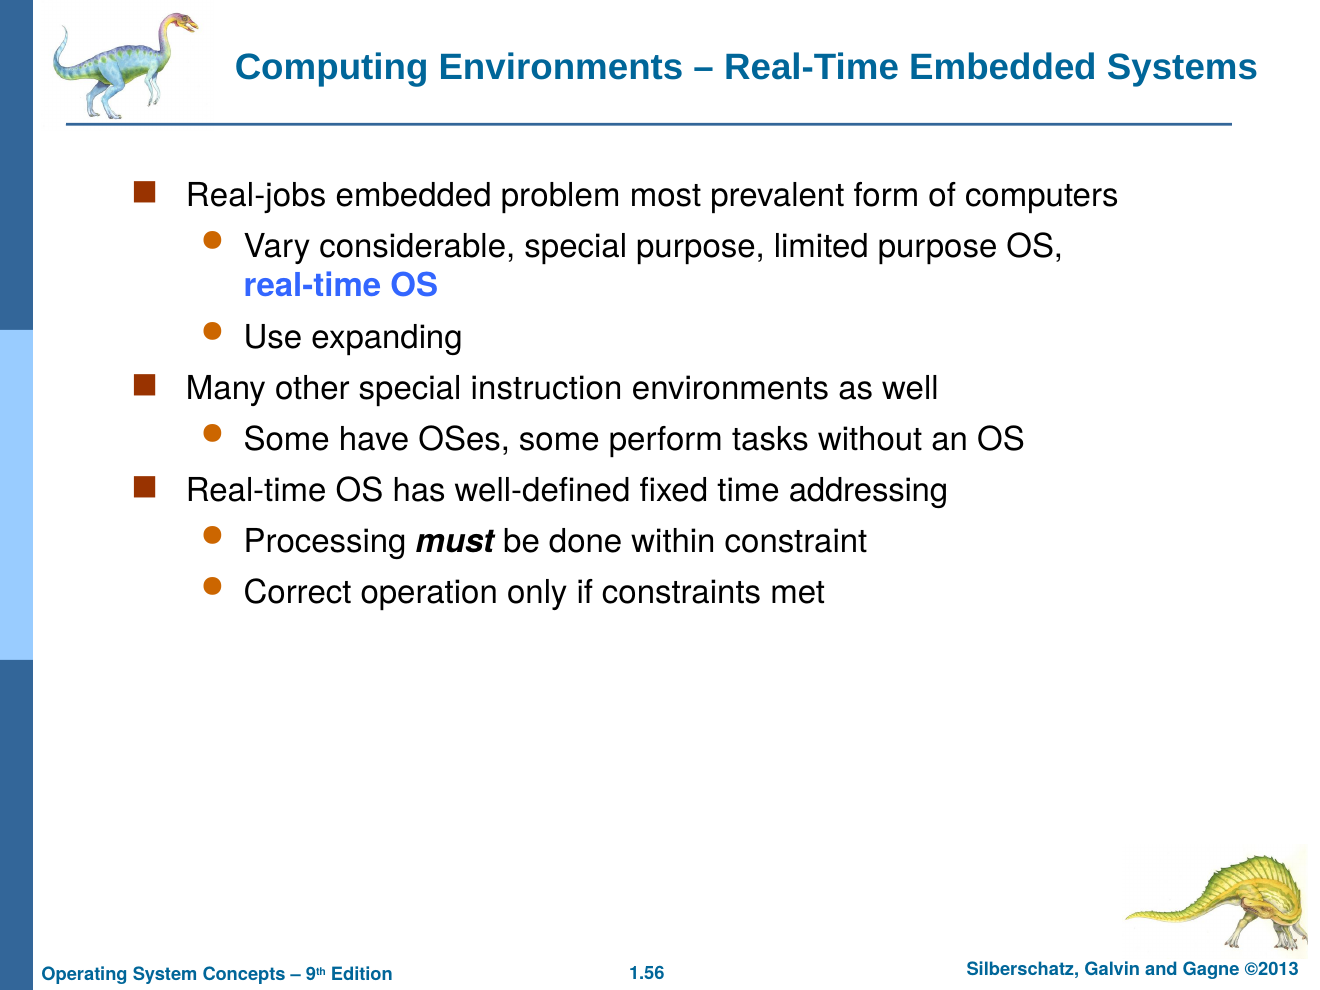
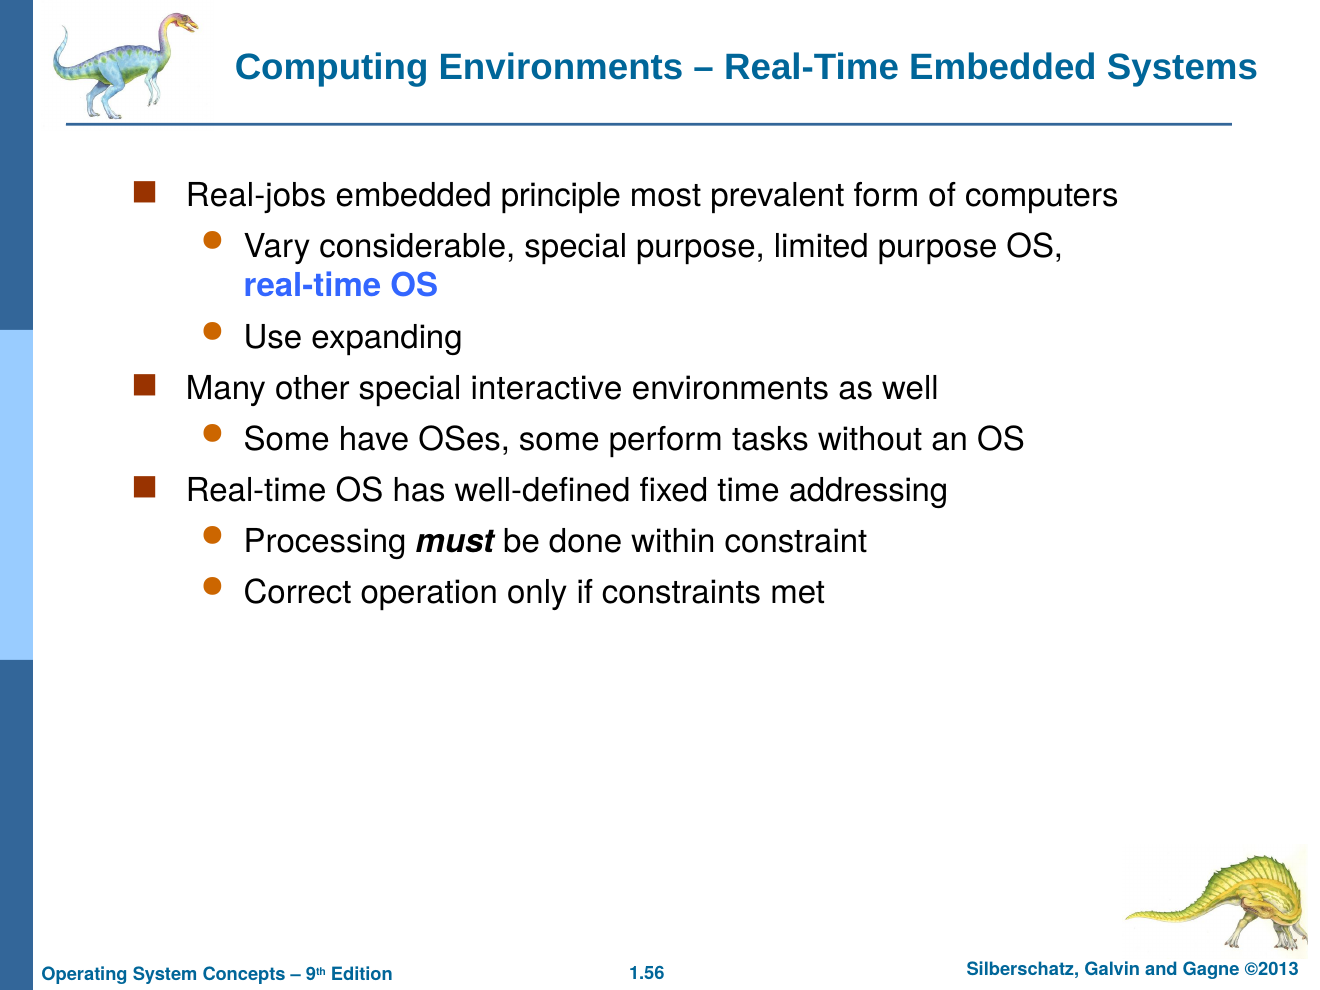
problem: problem -> principle
instruction: instruction -> interactive
